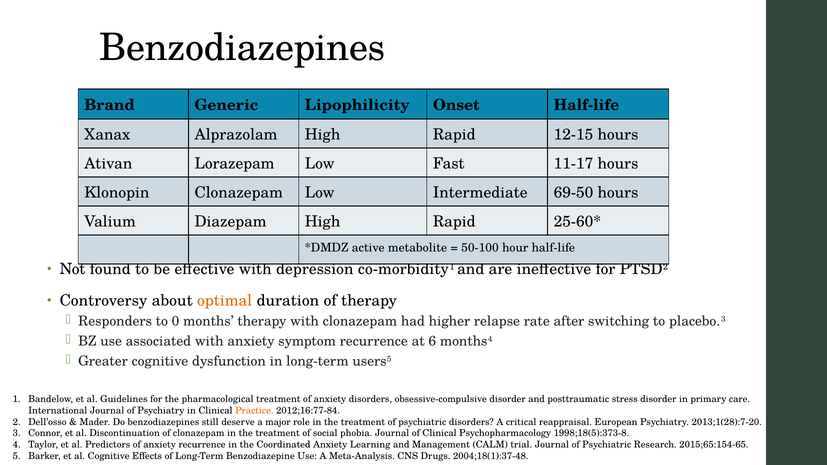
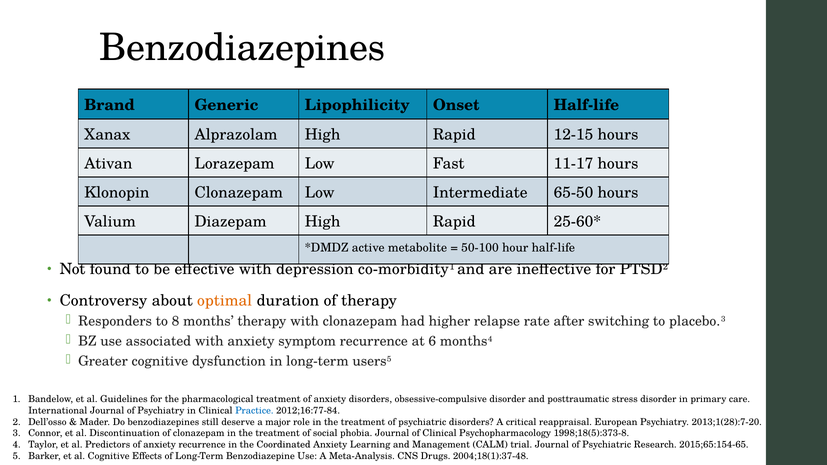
69-50: 69-50 -> 65-50
0: 0 -> 8
Practice colour: orange -> blue
